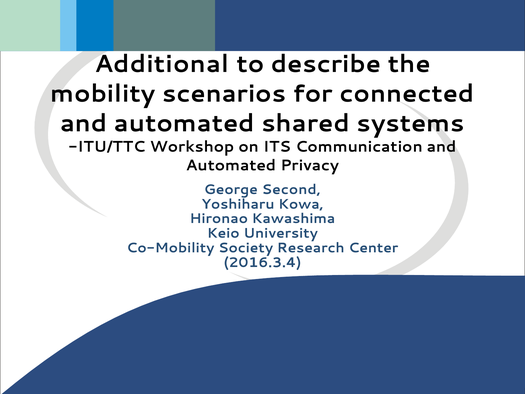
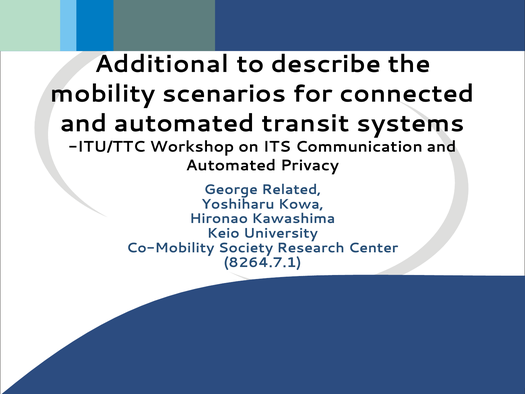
shared: shared -> transit
Second: Second -> Related
2016.3.4: 2016.3.4 -> 8264.7.1
